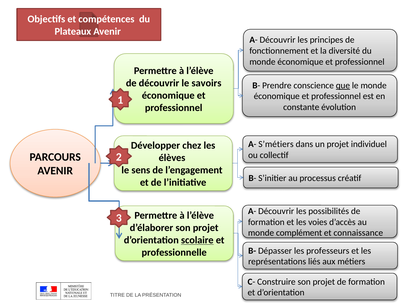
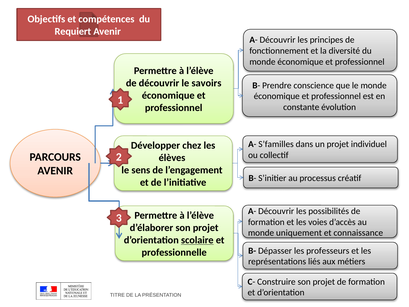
Plateaux: Plateaux -> Requiert
que underline: present -> none
S’métiers: S’métiers -> S’familles
complément: complément -> uniquement
